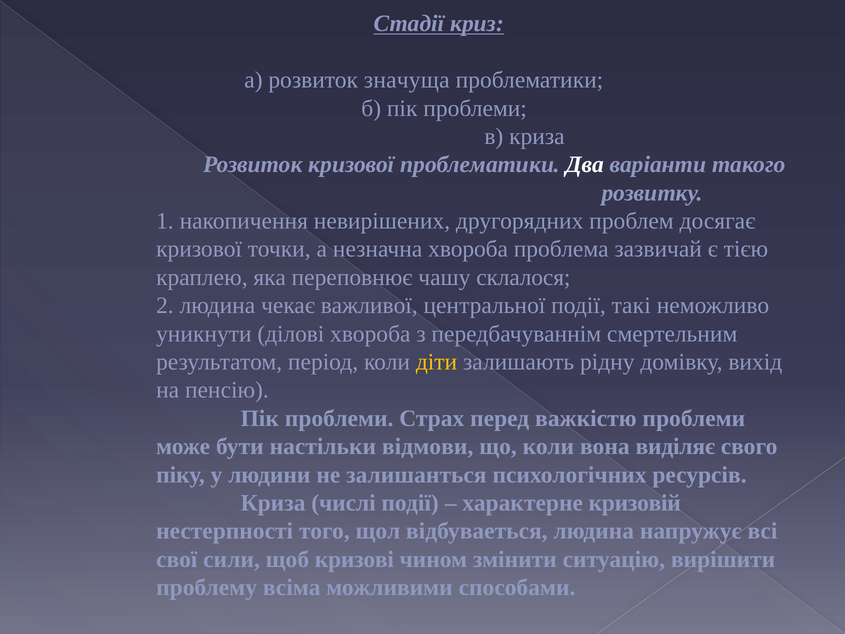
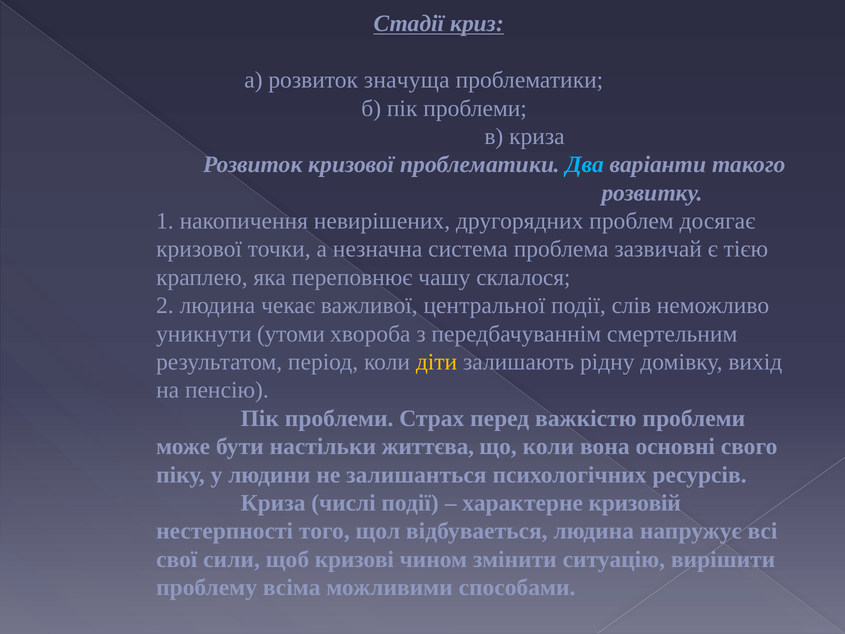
Два colour: white -> light blue
незначна хвороба: хвороба -> система
такі: такі -> слів
ділові: ділові -> утоми
відмови: відмови -> життєва
виділяє: виділяє -> основні
